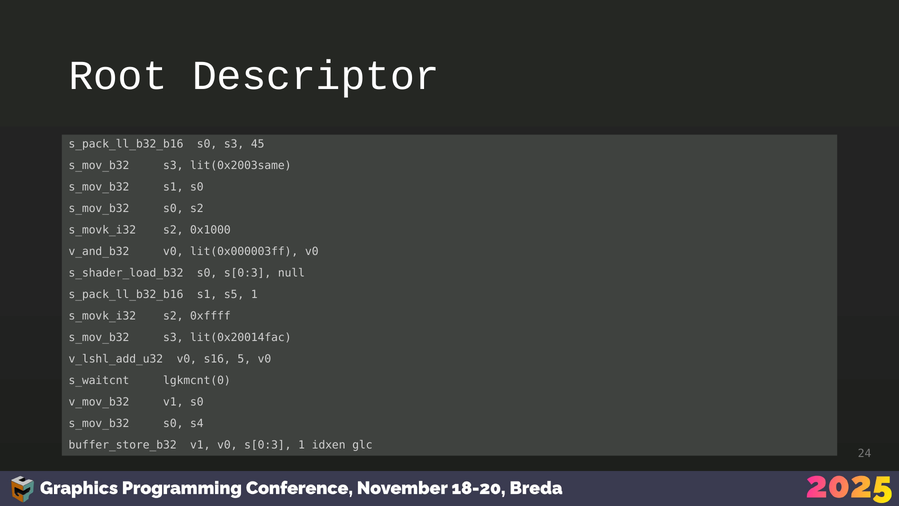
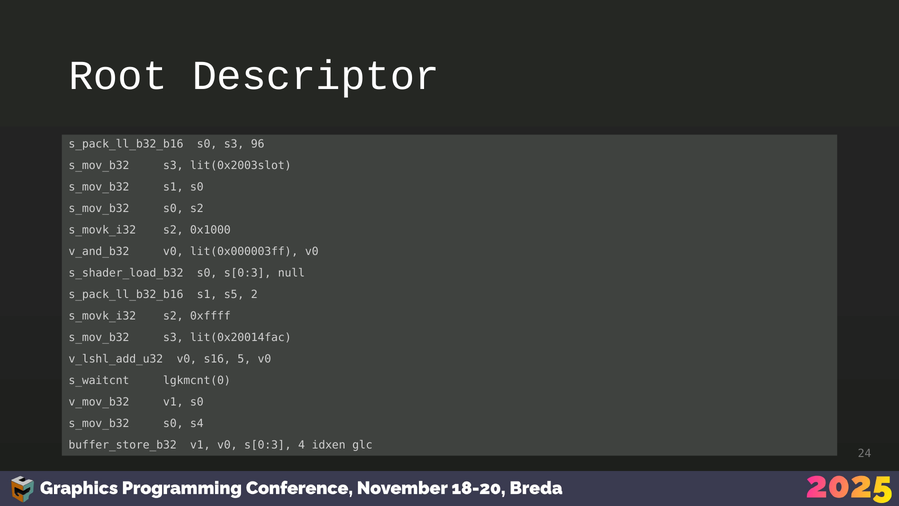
45: 45 -> 96
lit(0x2003same: lit(0x2003same -> lit(0x2003slot
s5 1: 1 -> 2
s[0:3 1: 1 -> 4
